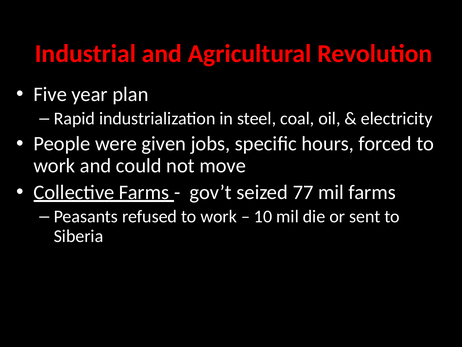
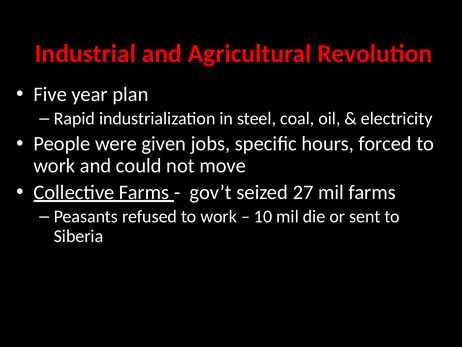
77: 77 -> 27
